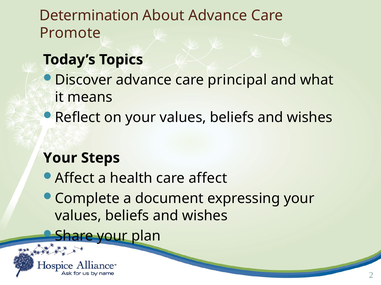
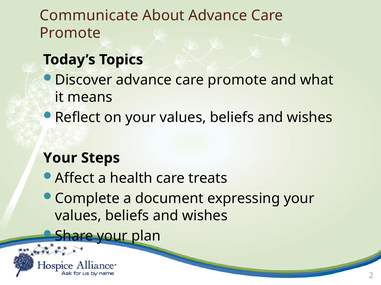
Determination: Determination -> Communicate
Discover advance care principal: principal -> promote
care affect: affect -> treats
